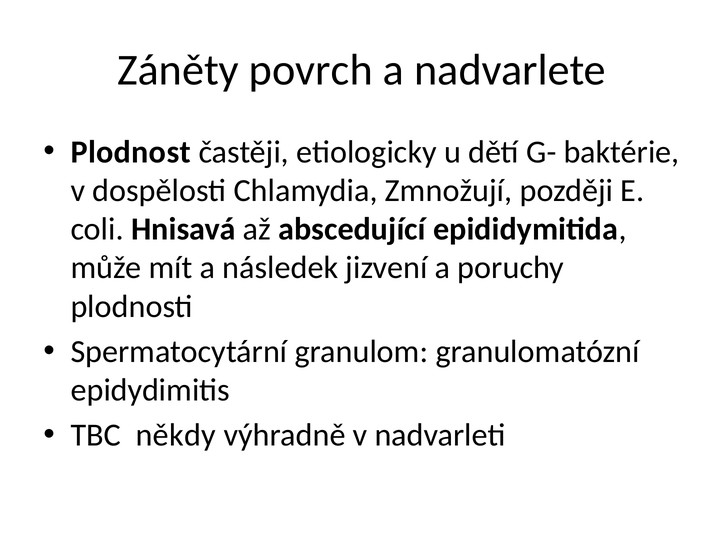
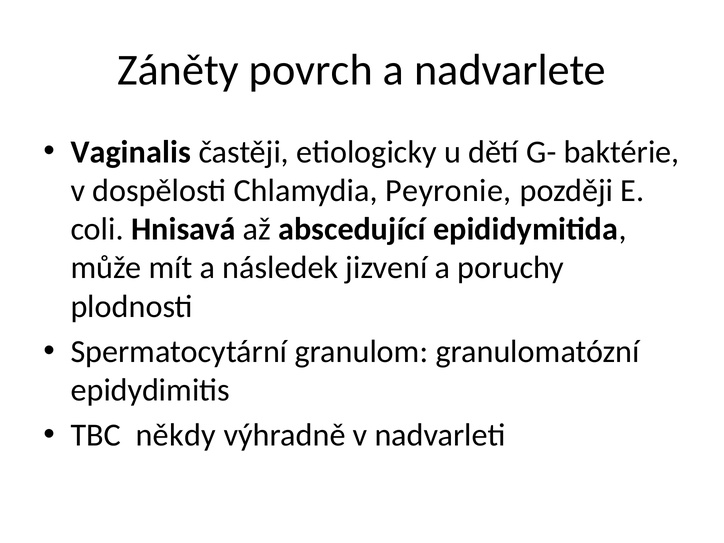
Plodnost: Plodnost -> Vaginalis
Zmnožují: Zmnožují -> Peyronie
